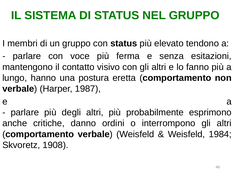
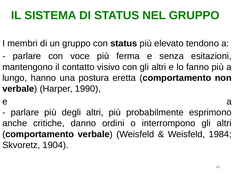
1987: 1987 -> 1990
1908: 1908 -> 1904
